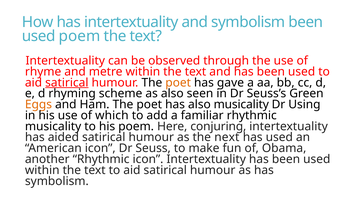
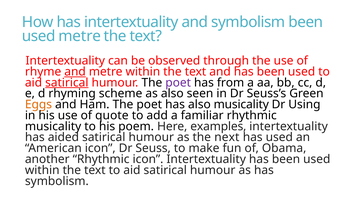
used poem: poem -> metre
and at (75, 72) underline: none -> present
poet at (178, 83) colour: orange -> purple
gave: gave -> from
which: which -> quote
conjuring: conjuring -> examples
